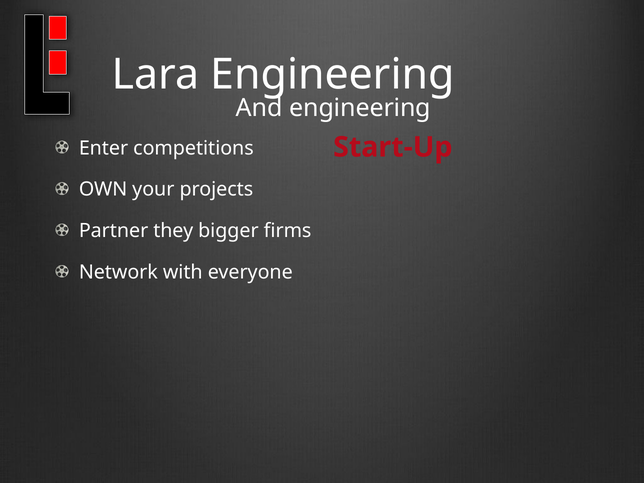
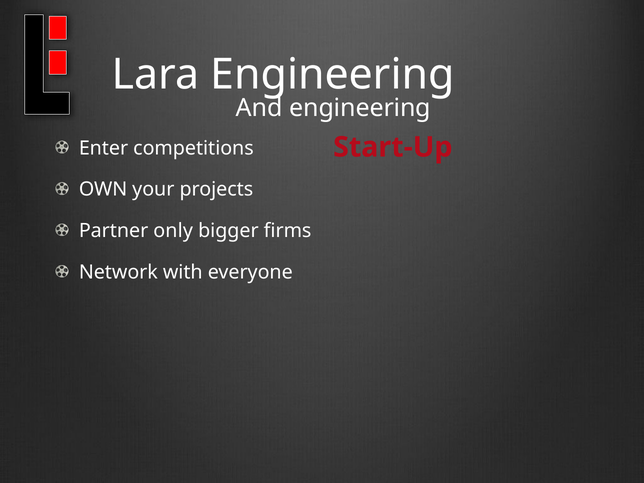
they: they -> only
